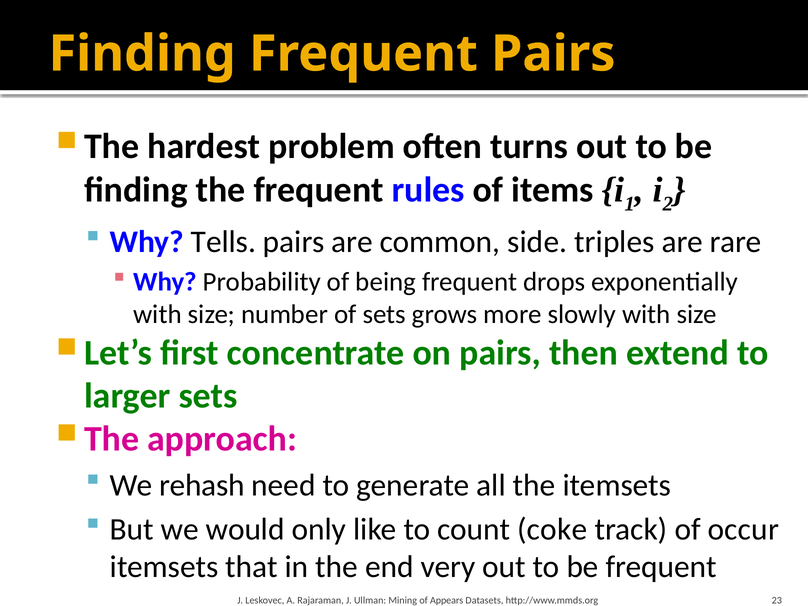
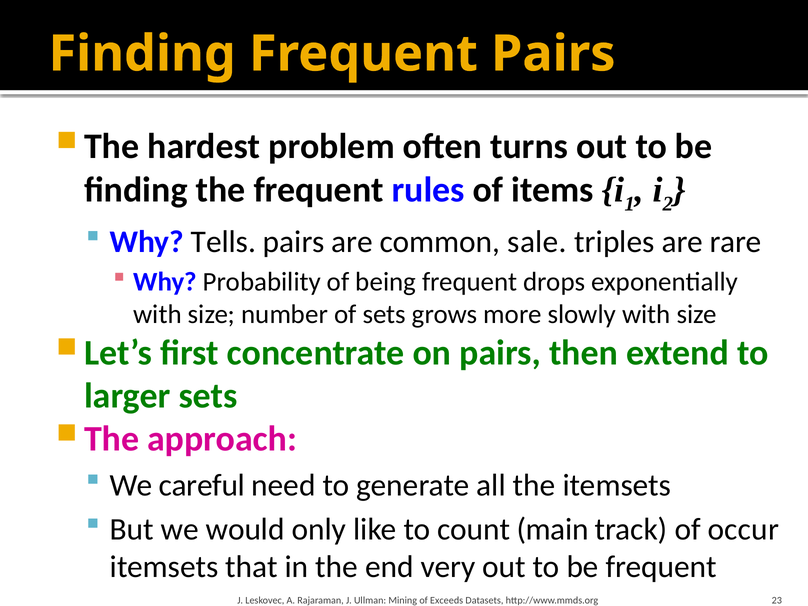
side: side -> sale
rehash: rehash -> careful
coke: coke -> main
Appears: Appears -> Exceeds
